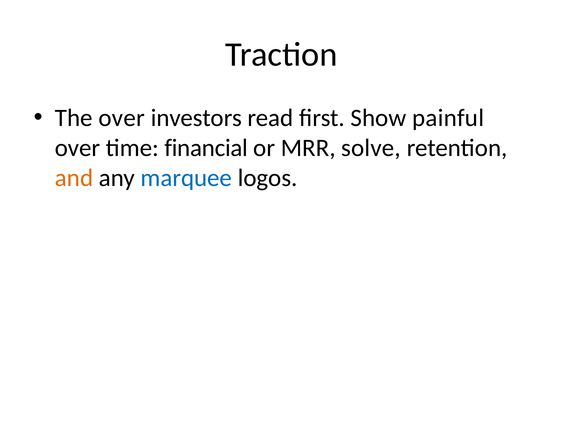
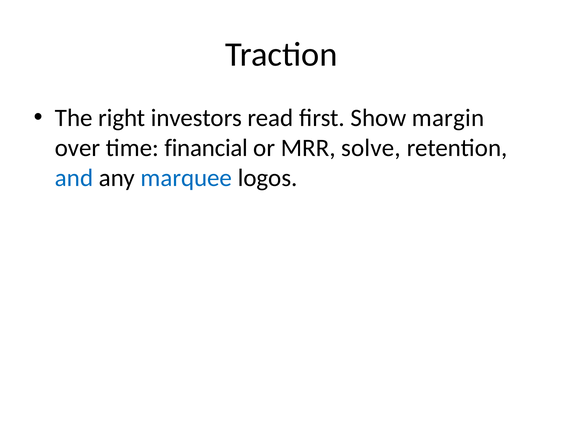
The over: over -> right
painful: painful -> margin
and colour: orange -> blue
